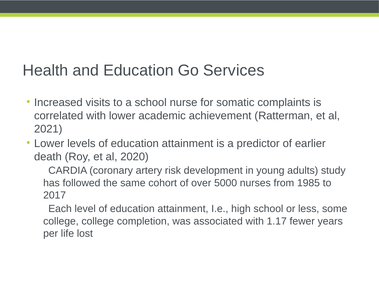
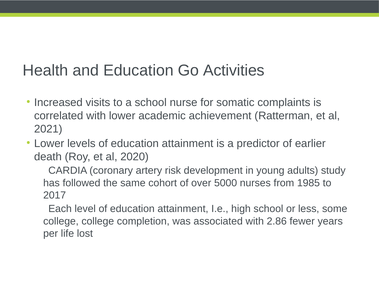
Services: Services -> Activities
1.17: 1.17 -> 2.86
